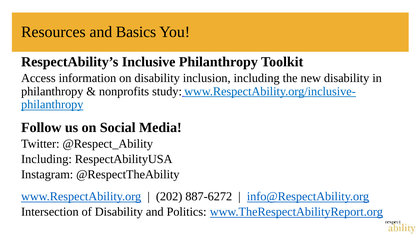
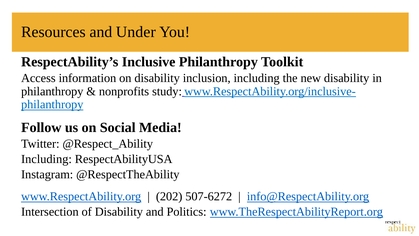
Basics: Basics -> Under
887-6272: 887-6272 -> 507-6272
